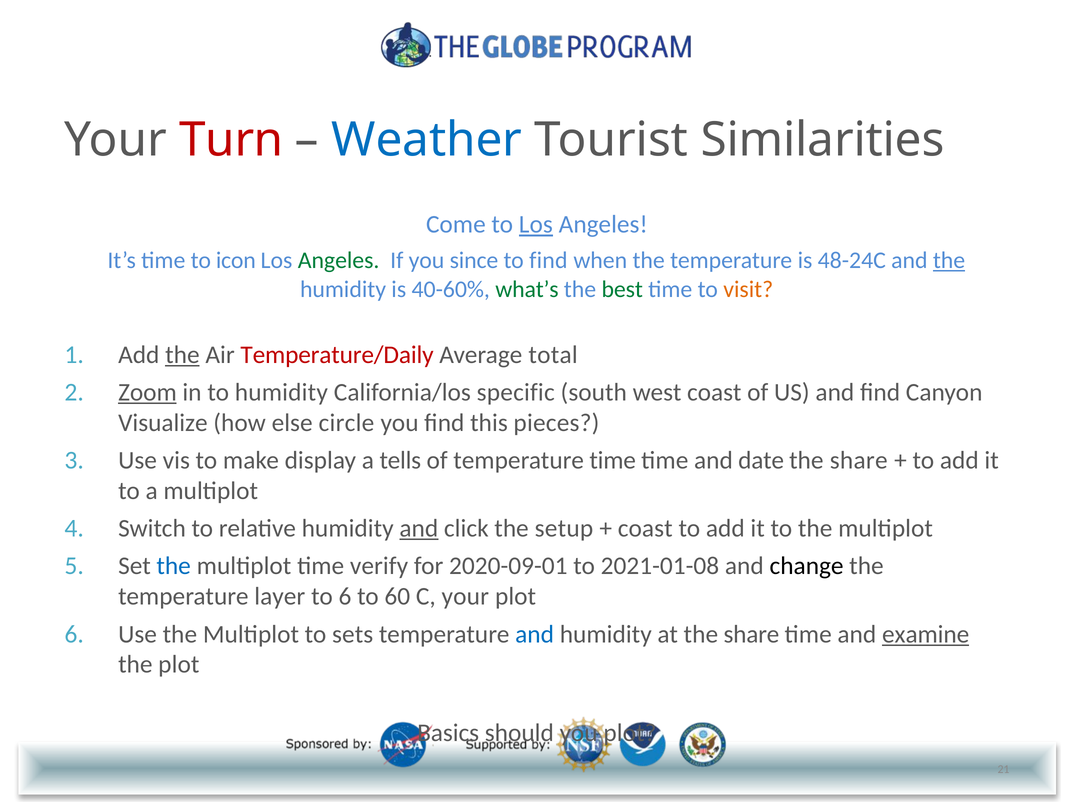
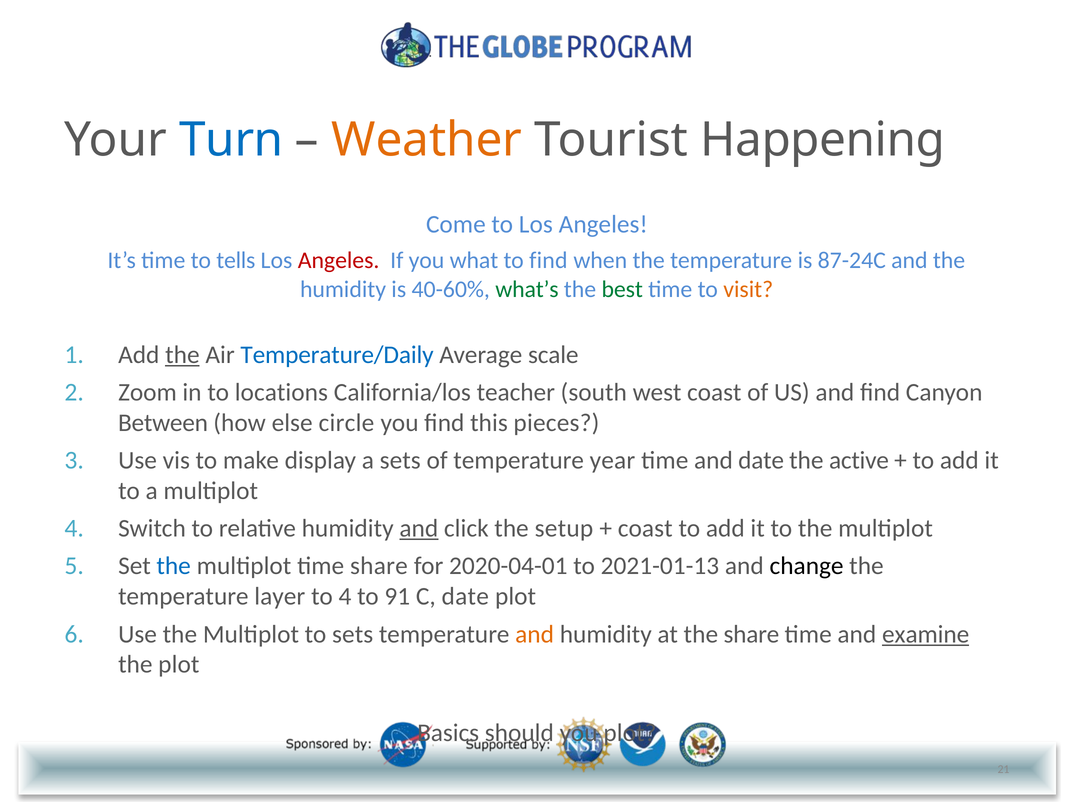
Turn colour: red -> blue
Weather colour: blue -> orange
Similarities: Similarities -> Happening
Los at (536, 224) underline: present -> none
icon: icon -> tells
Angeles at (339, 260) colour: green -> red
since: since -> what
48-24C: 48-24C -> 87-24C
the at (949, 260) underline: present -> none
Temperature/Daily colour: red -> blue
total: total -> scale
Zoom underline: present -> none
to humidity: humidity -> locations
specific: specific -> teacher
Visualize: Visualize -> Between
a tells: tells -> sets
temperature time: time -> year
share at (859, 460): share -> active
time verify: verify -> share
2020-09-01: 2020-09-01 -> 2020-04-01
2021-01-08: 2021-01-08 -> 2021-01-13
to 6: 6 -> 4
60: 60 -> 91
C your: your -> date
and at (535, 634) colour: blue -> orange
